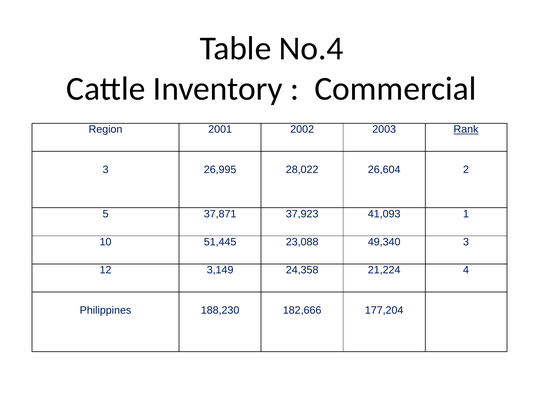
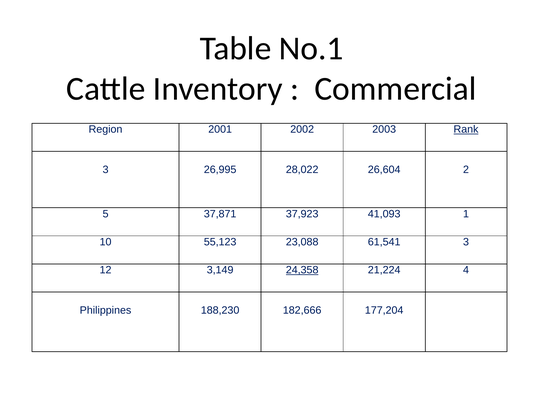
No.4: No.4 -> No.1
51,445: 51,445 -> 55,123
49,340: 49,340 -> 61,541
24,358 underline: none -> present
